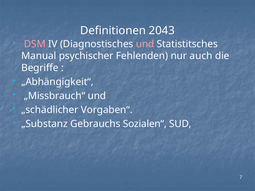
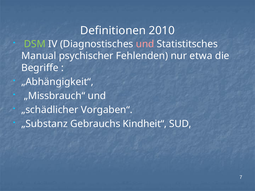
2043: 2043 -> 2010
DSM colour: pink -> light green
auch: auch -> etwa
Sozialen“: Sozialen“ -> Kindheit“
